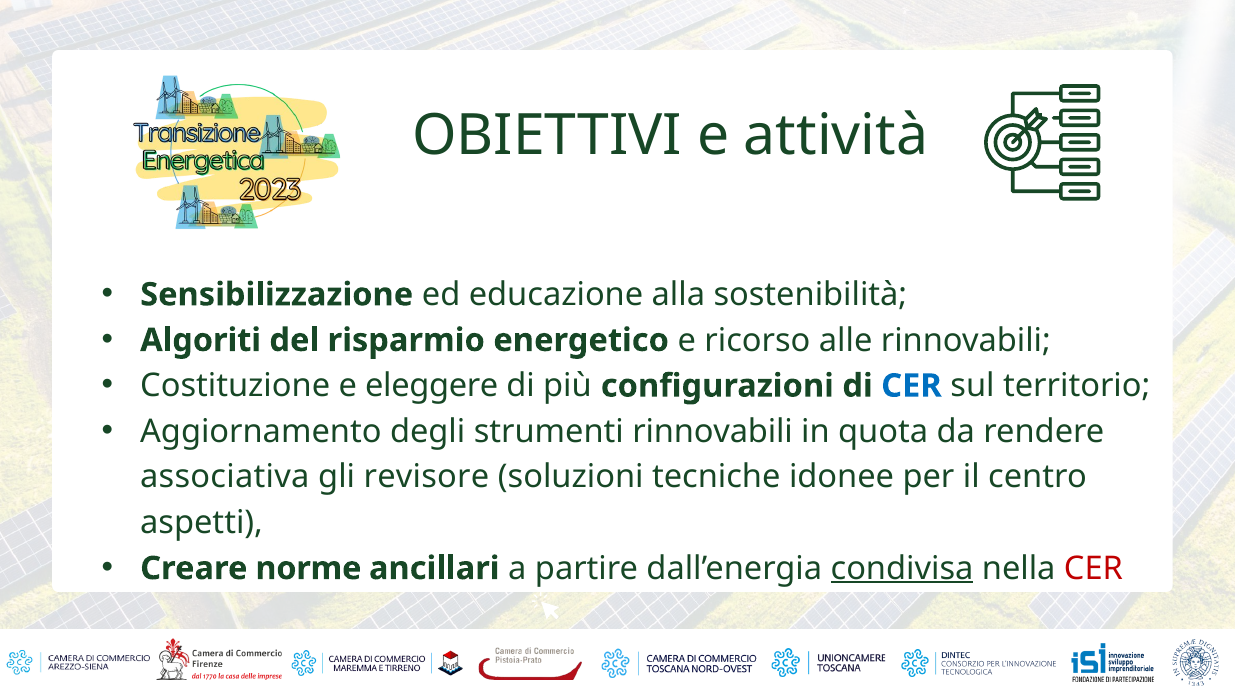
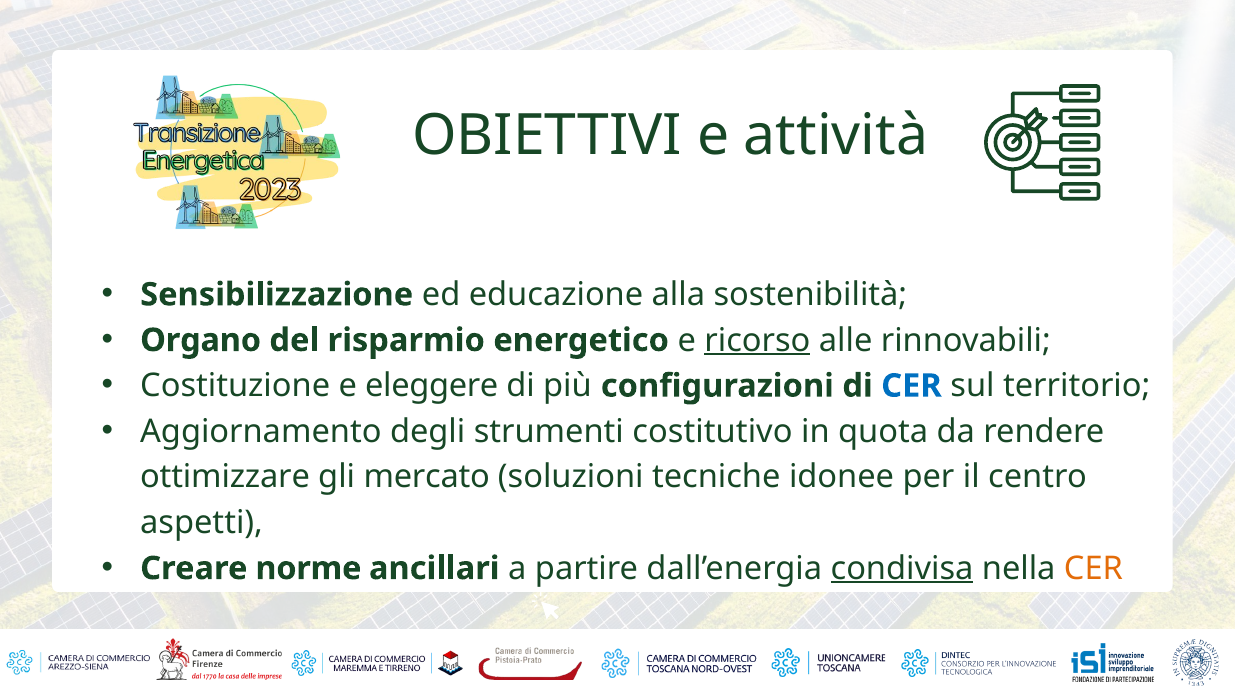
Algoriti: Algoriti -> Organo
ricorso underline: none -> present
strumenti rinnovabili: rinnovabili -> costitutivo
associativa: associativa -> ottimizzare
revisore: revisore -> mercato
CER at (1093, 568) colour: red -> orange
